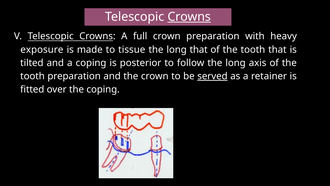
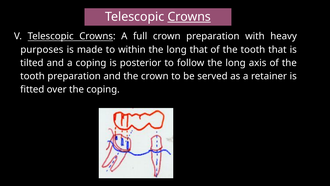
exposure: exposure -> purposes
tissue: tissue -> within
served underline: present -> none
